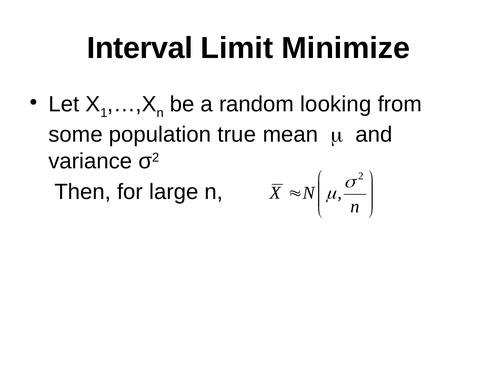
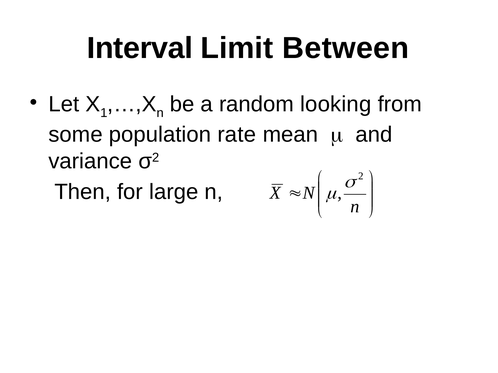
Minimize: Minimize -> Between
true: true -> rate
